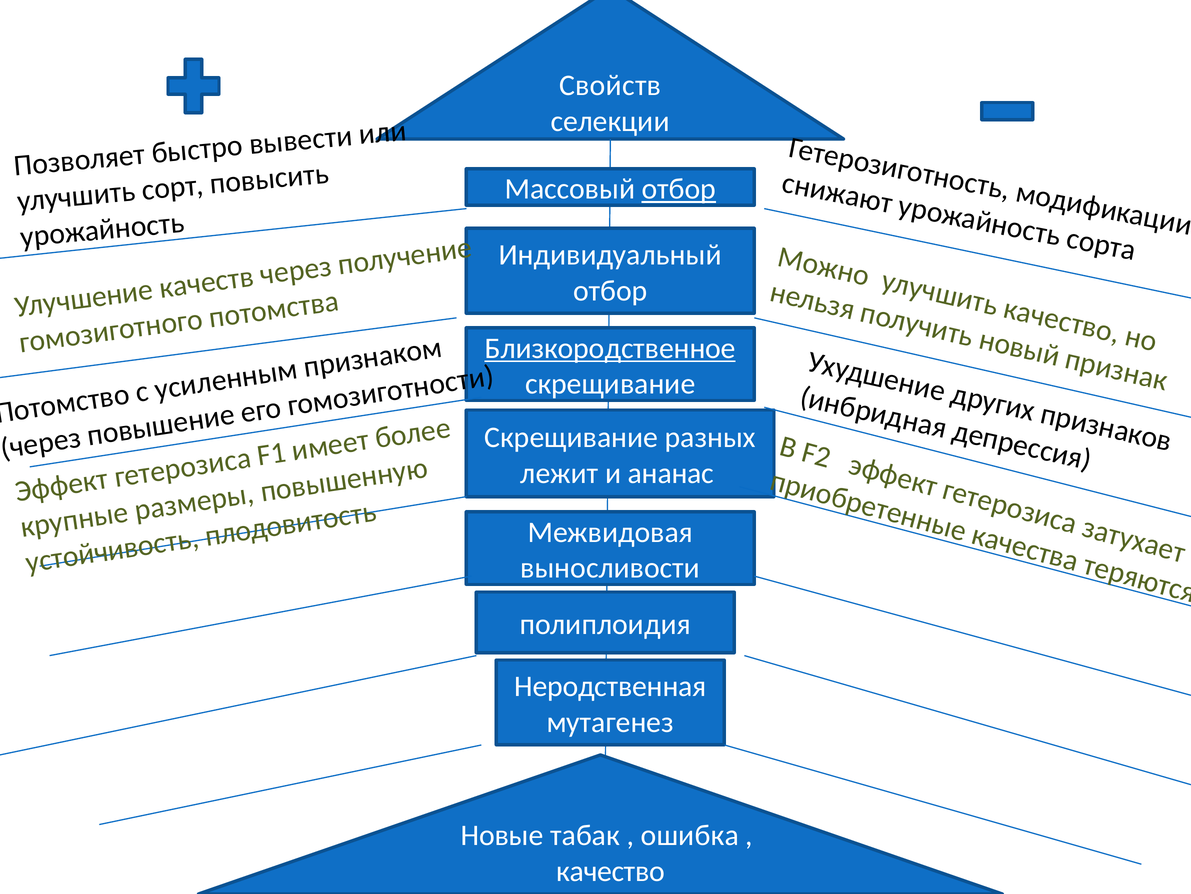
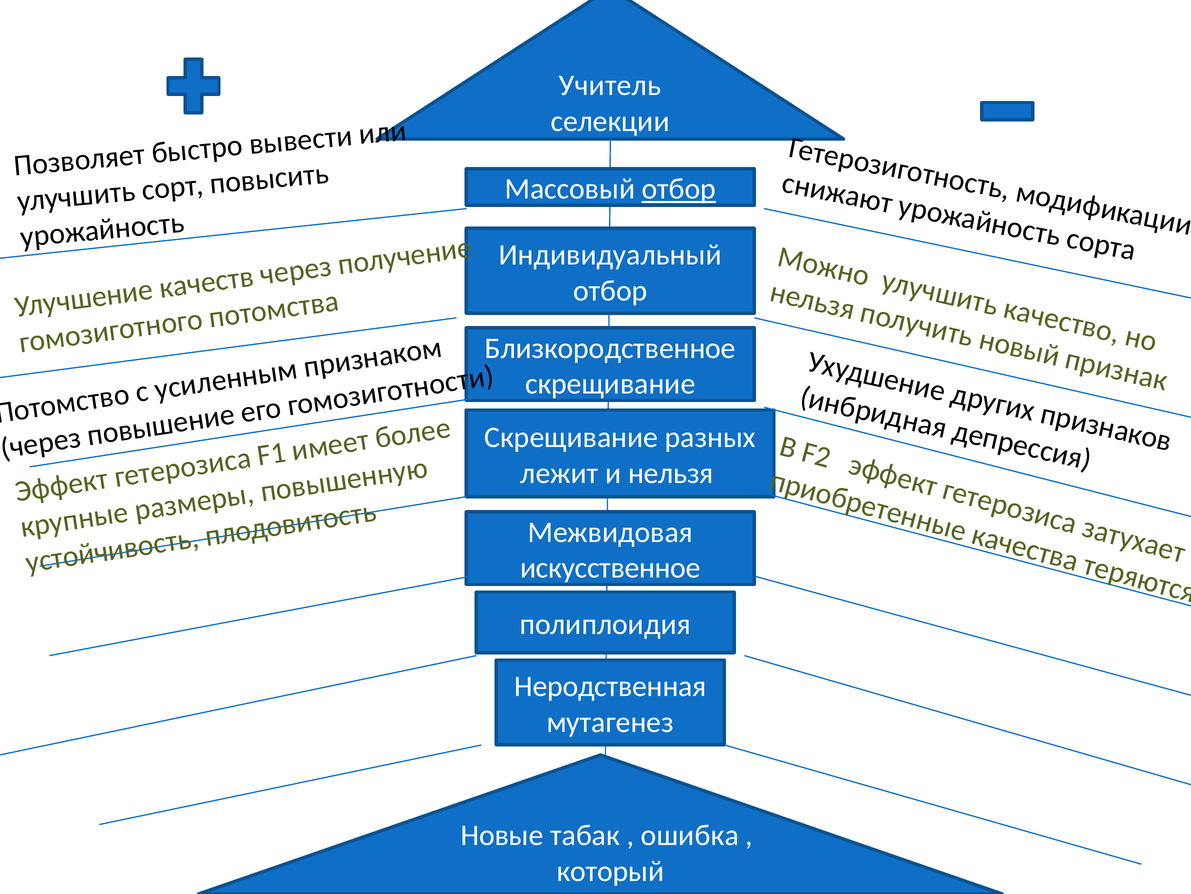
Свойств: Свойств -> Учитель
Близкородственное underline: present -> none
ананас: ананас -> нельзя
выносливости: выносливости -> искусственное
качество at (611, 871): качество -> который
